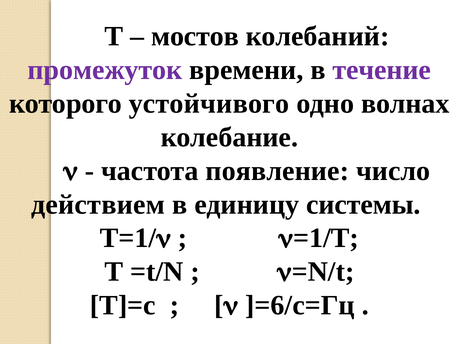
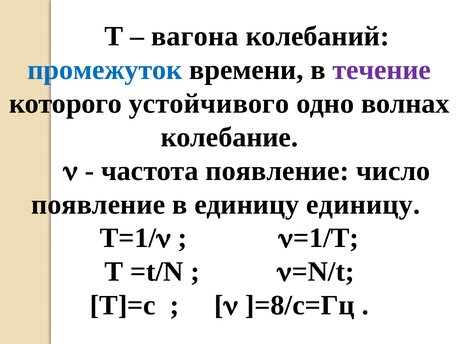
мостов: мостов -> вагона
промежуток colour: purple -> blue
действием at (98, 205): действием -> появление
единицу системы: системы -> единицу
]=6/с=Гц: ]=6/с=Гц -> ]=8/с=Гц
